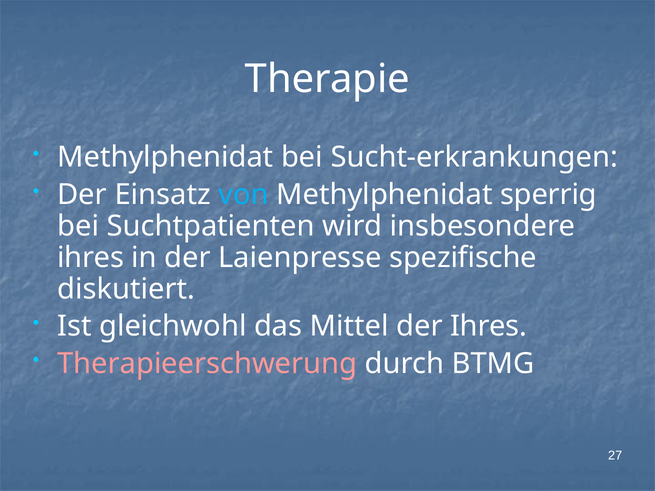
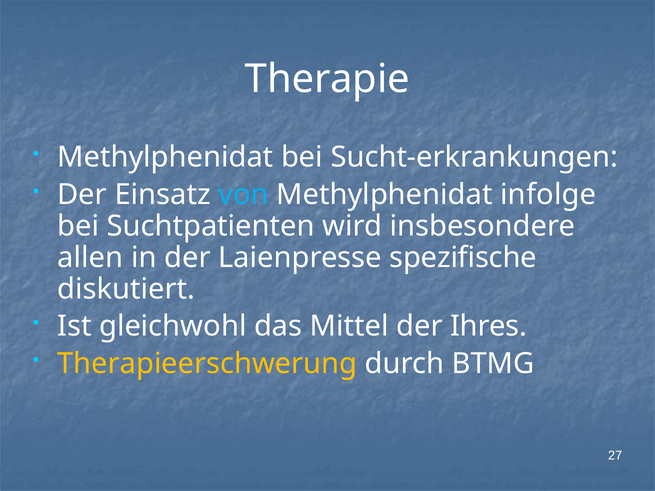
sperrig: sperrig -> infolge
ihres at (91, 258): ihres -> allen
Therapieerschwerung colour: pink -> yellow
